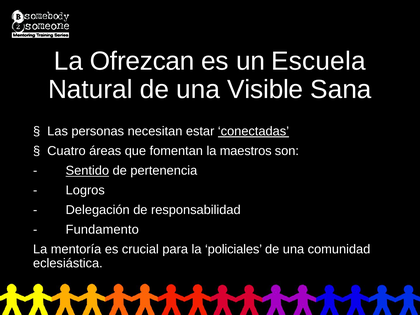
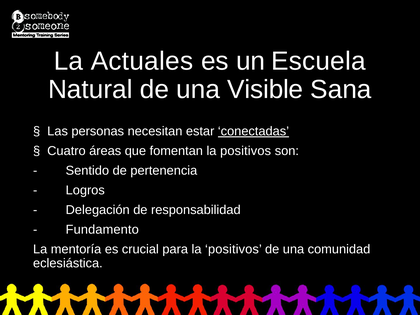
Ofrezcan: Ofrezcan -> Actuales
fomentan la maestros: maestros -> positivos
Sentido underline: present -> none
para la policiales: policiales -> positivos
